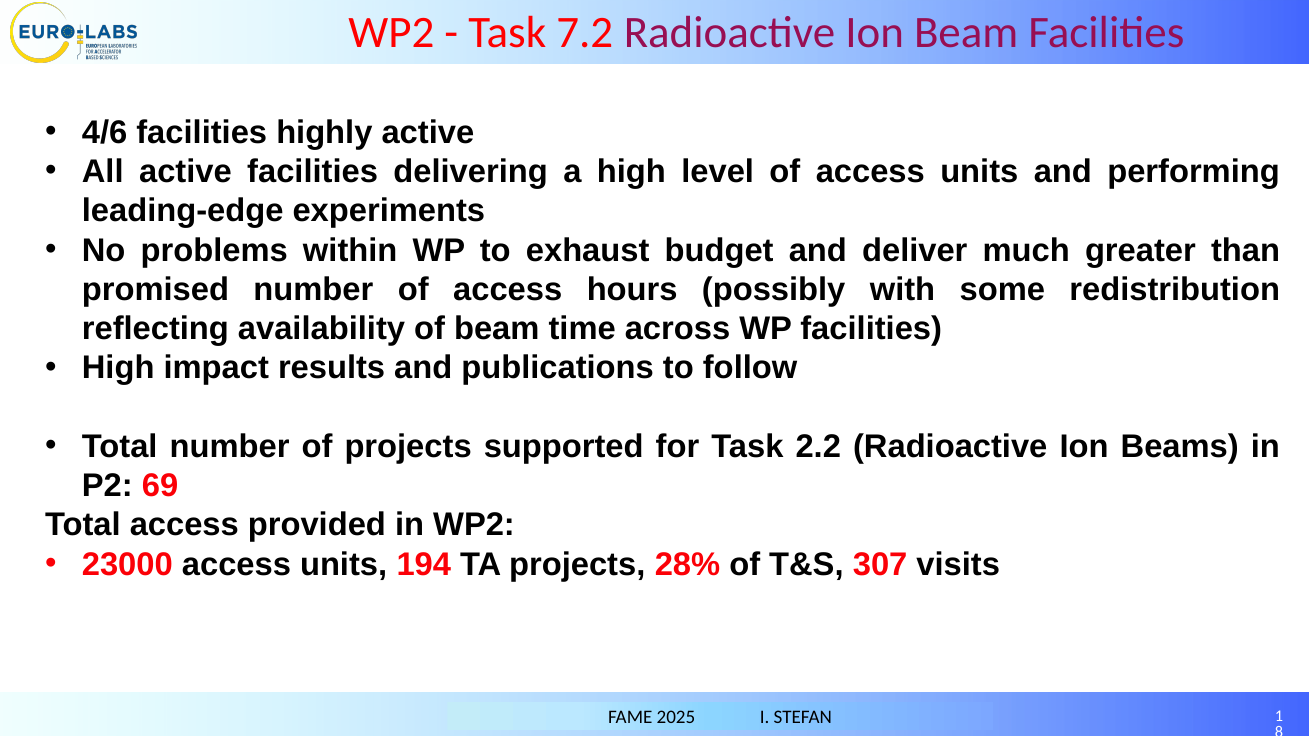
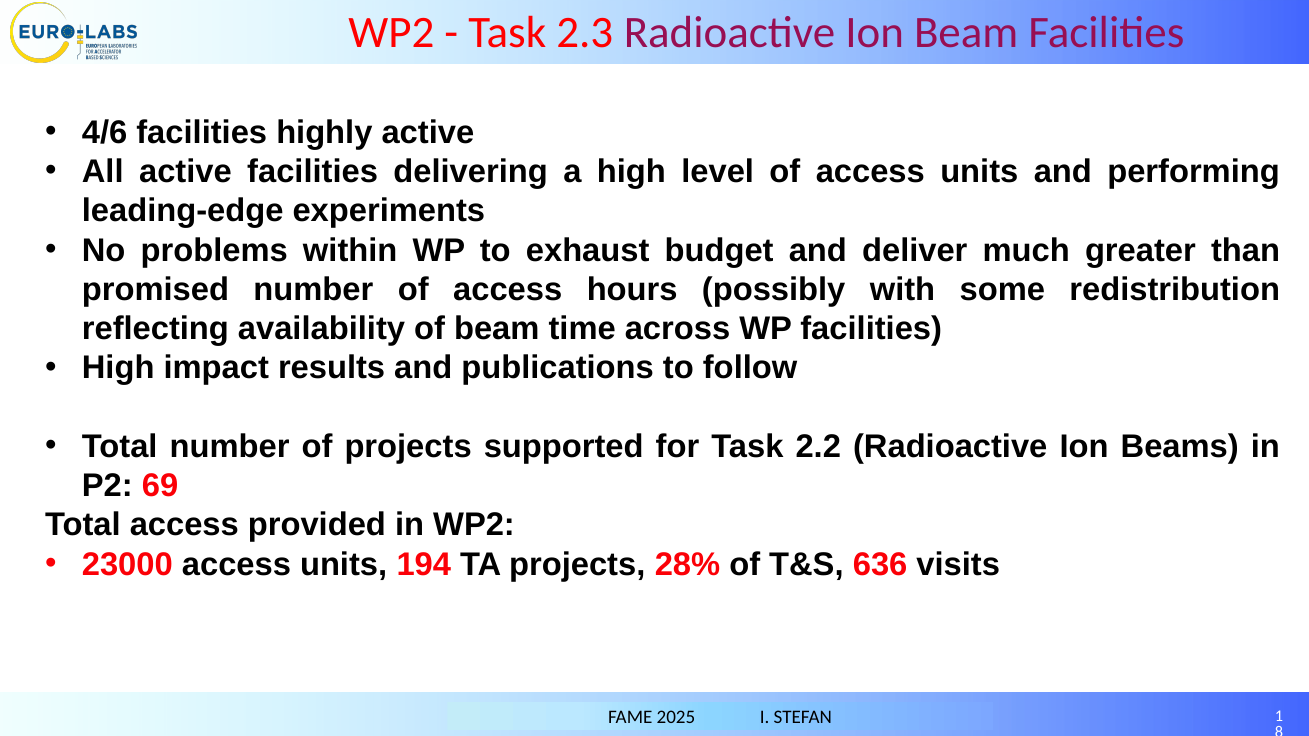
7.2: 7.2 -> 2.3
307: 307 -> 636
